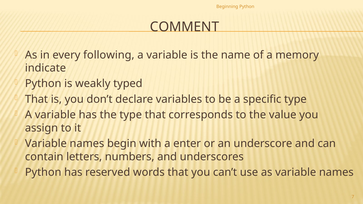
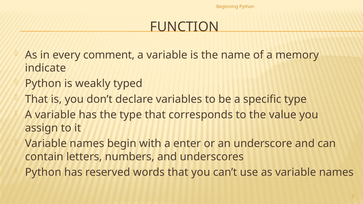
COMMENT: COMMENT -> FUNCTION
following: following -> comment
